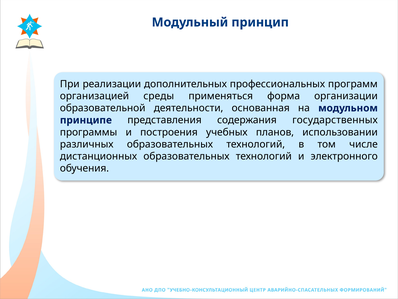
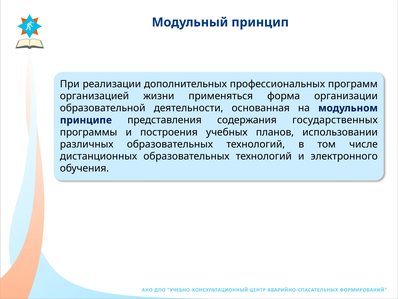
среды: среды -> жизни
